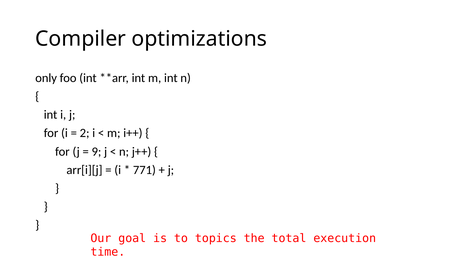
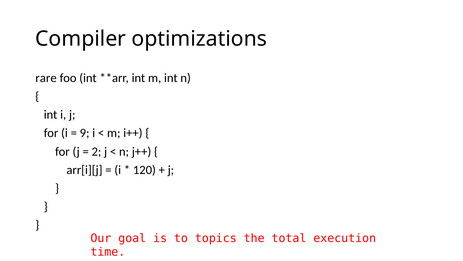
only: only -> rare
2: 2 -> 9
9: 9 -> 2
771: 771 -> 120
